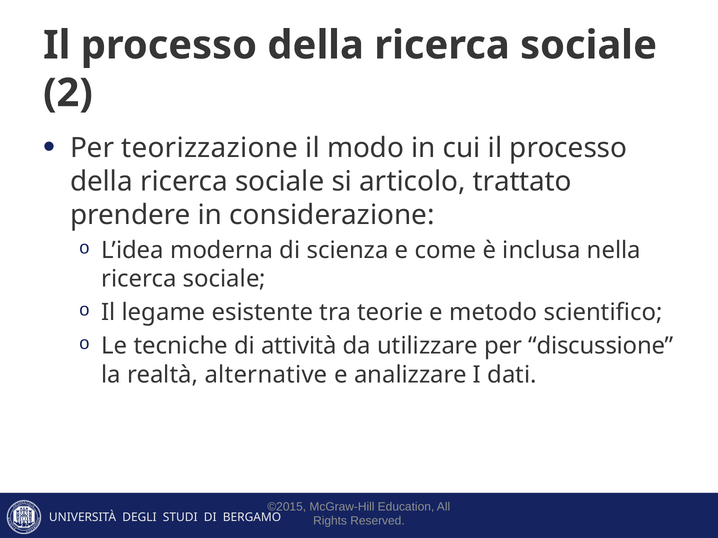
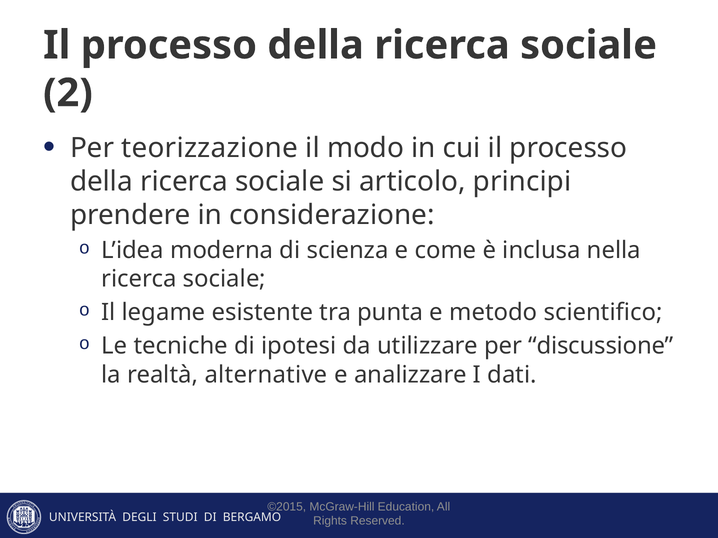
trattato: trattato -> principi
teorie: teorie -> punta
attività: attività -> ipotesi
